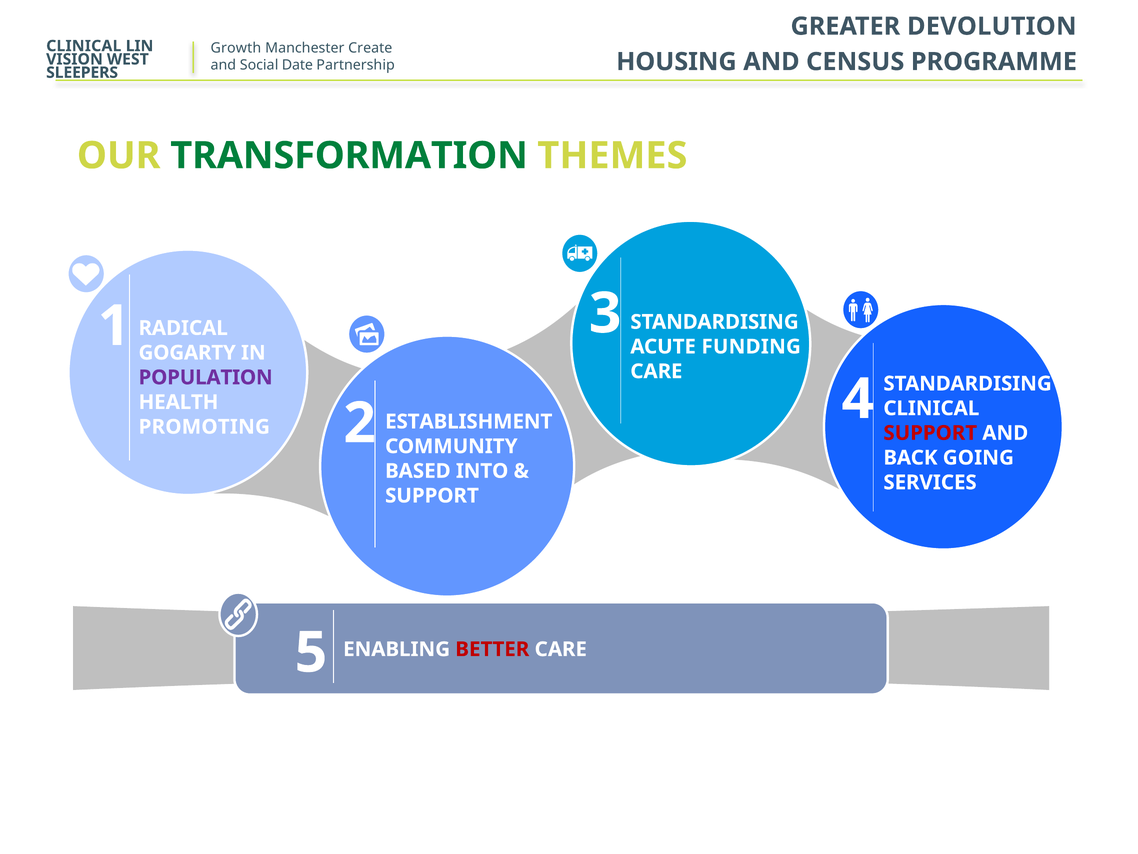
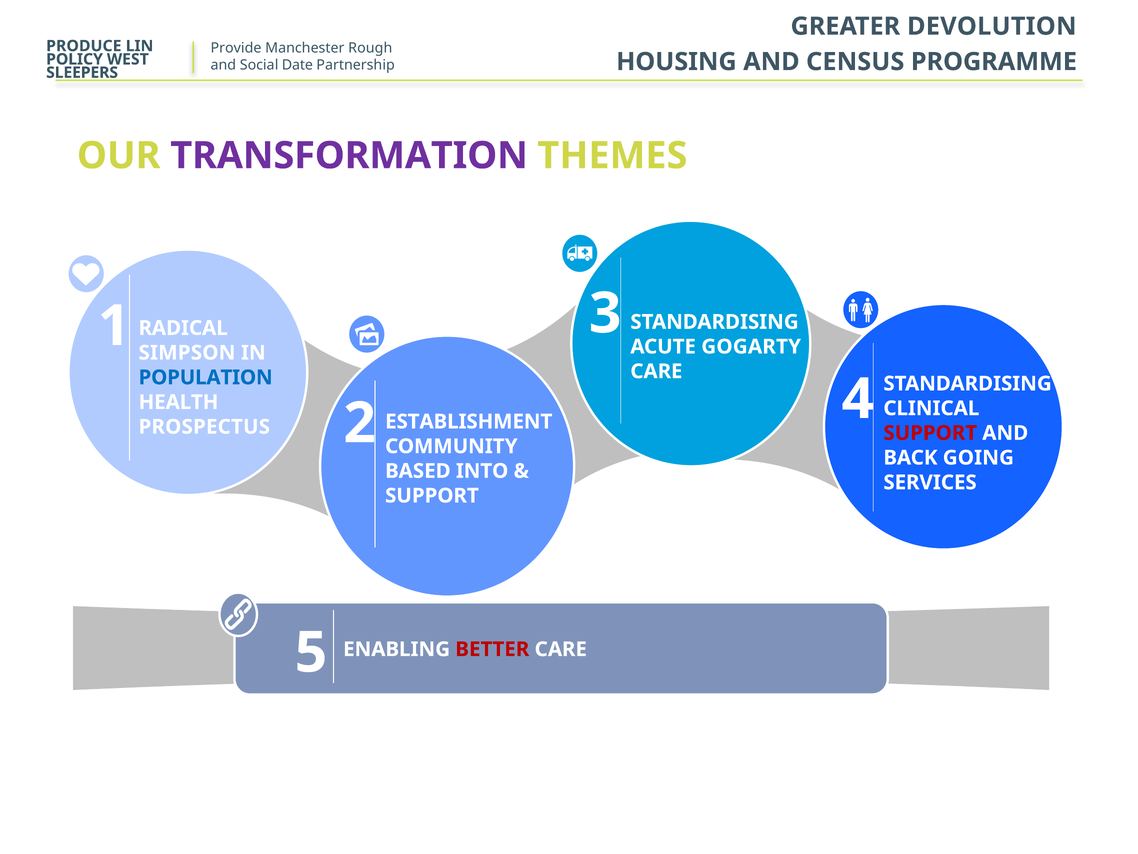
CLINICAL at (84, 46): CLINICAL -> PRODUCE
Growth: Growth -> Provide
Create: Create -> Rough
VISION: VISION -> POLICY
TRANSFORMATION colour: green -> purple
FUNDING: FUNDING -> GOGARTY
GOGARTY: GOGARTY -> SIMPSON
POPULATION colour: purple -> blue
PROMOTING: PROMOTING -> PROSPECTUS
